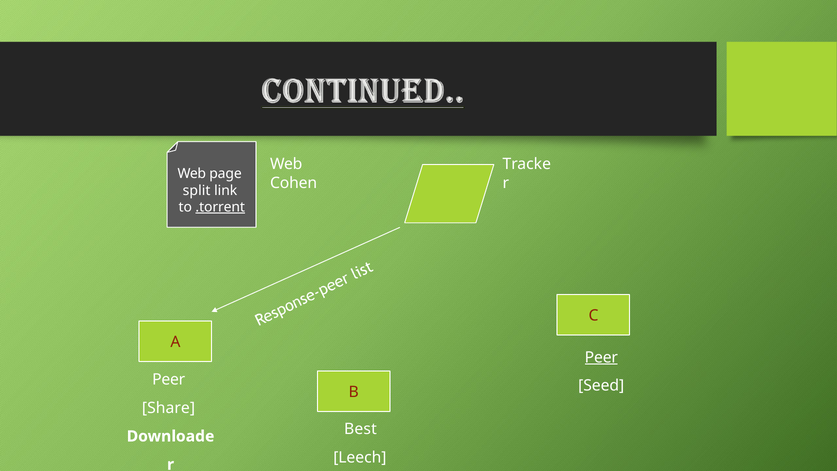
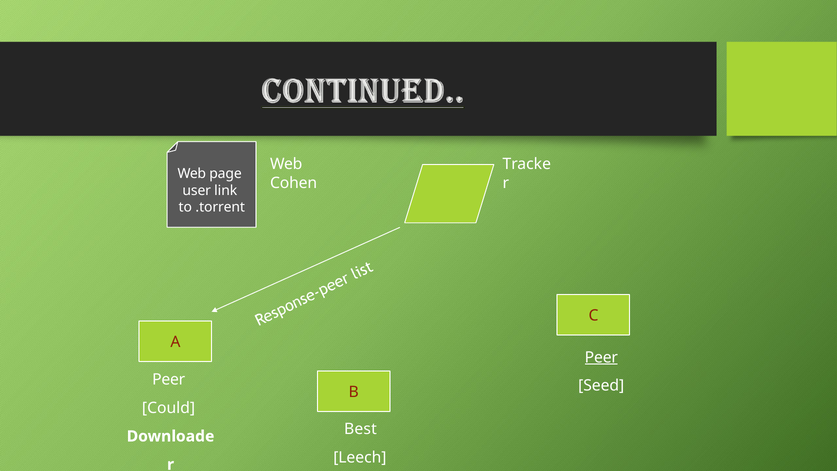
split: split -> user
.torrent underline: present -> none
Share: Share -> Could
